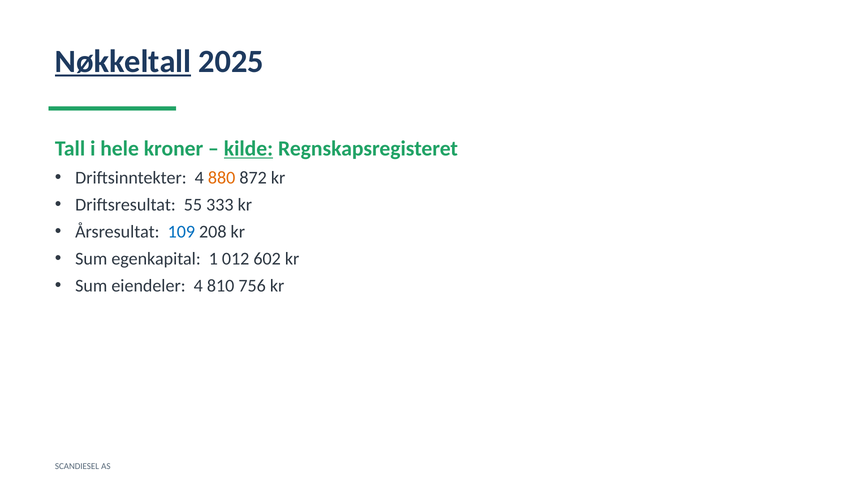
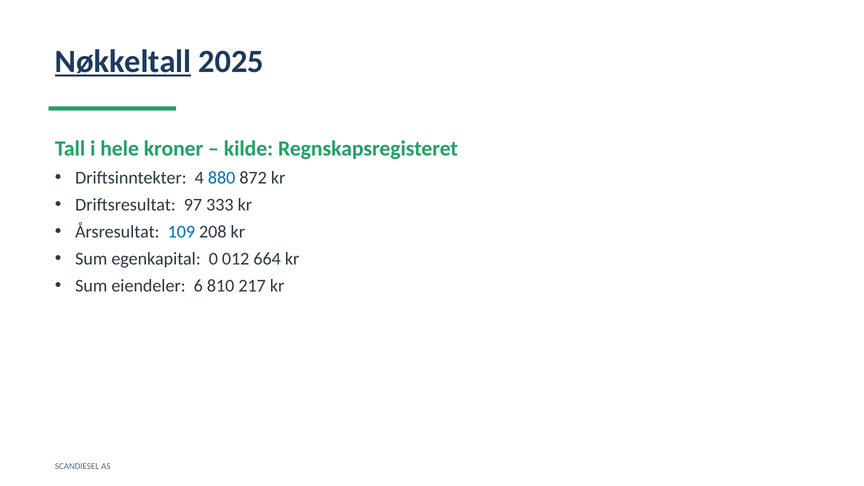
kilde underline: present -> none
880 colour: orange -> blue
55: 55 -> 97
1: 1 -> 0
602: 602 -> 664
eiendeler 4: 4 -> 6
756: 756 -> 217
